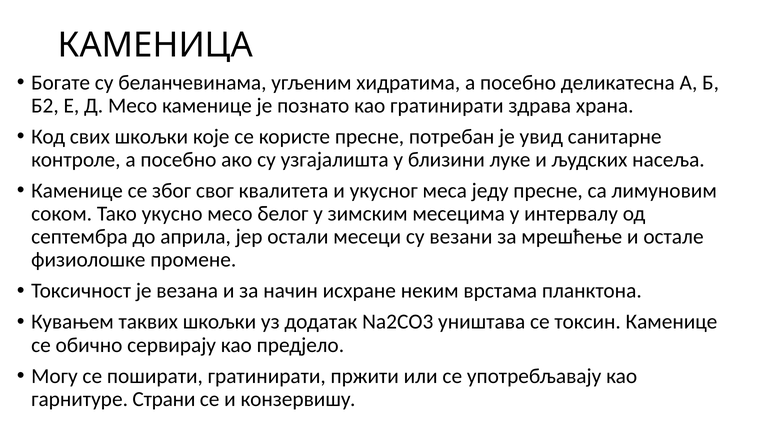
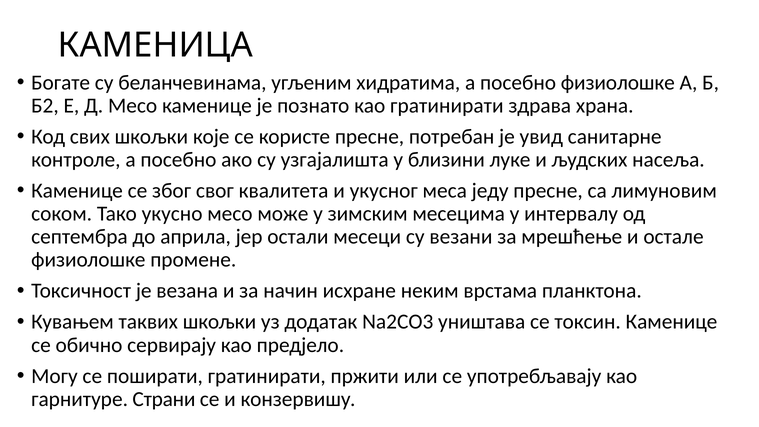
посебно деликатесна: деликатесна -> физиолошке
белог: белог -> може
